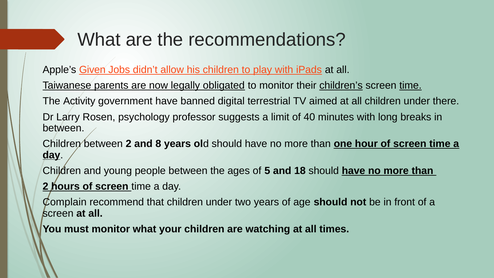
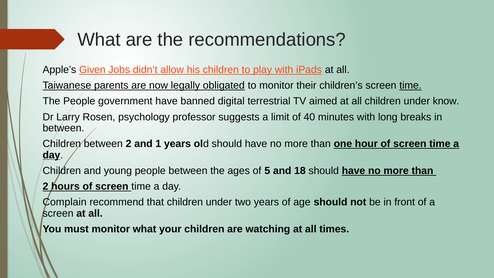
children’s underline: present -> none
The Activity: Activity -> People
there: there -> know
8: 8 -> 1
